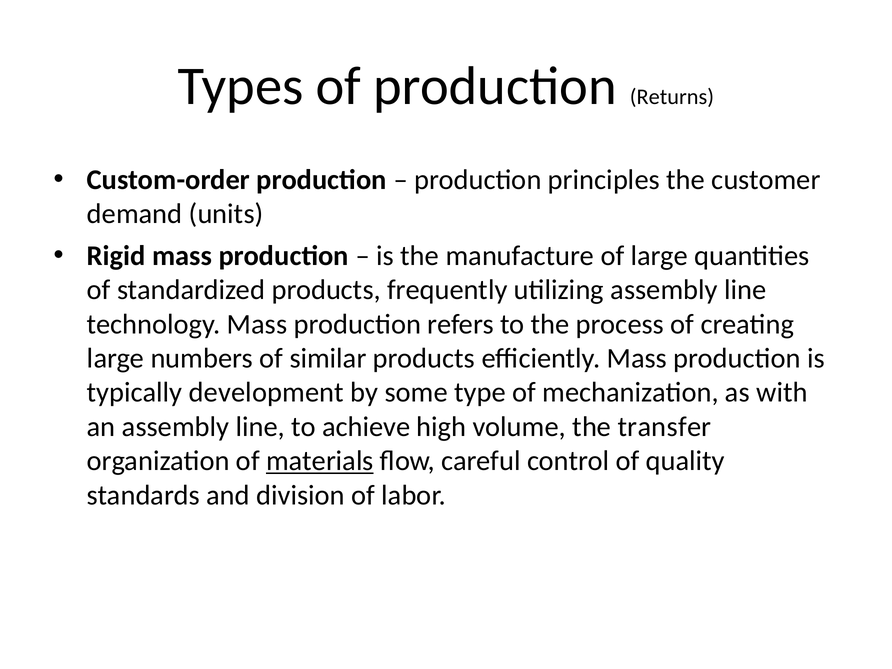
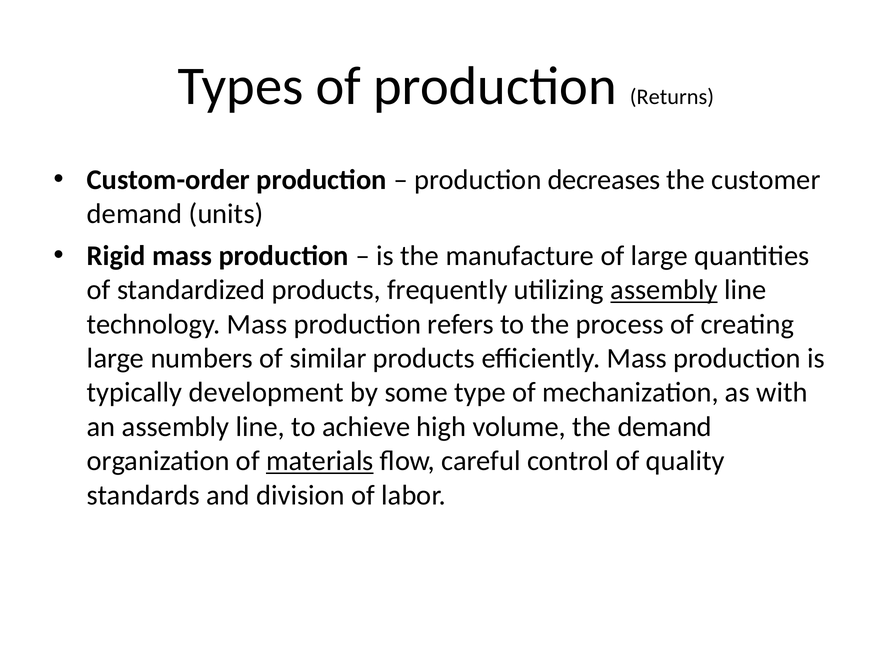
principles: principles -> decreases
assembly at (664, 290) underline: none -> present
the transfer: transfer -> demand
